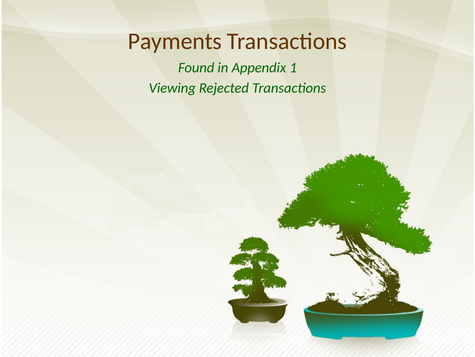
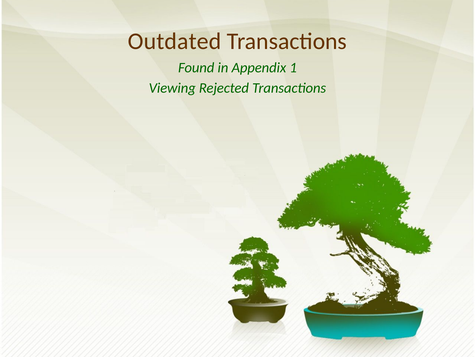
Payments: Payments -> Outdated
